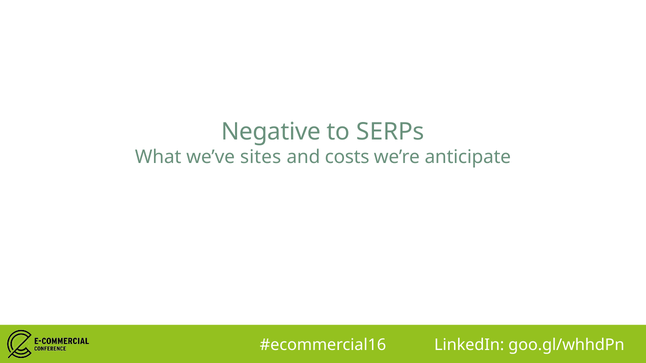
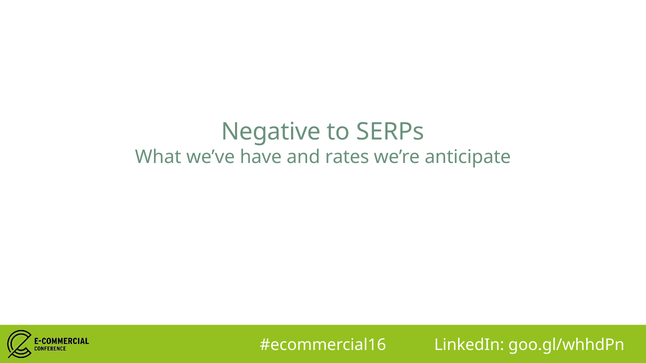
sites: sites -> have
costs: costs -> rates
